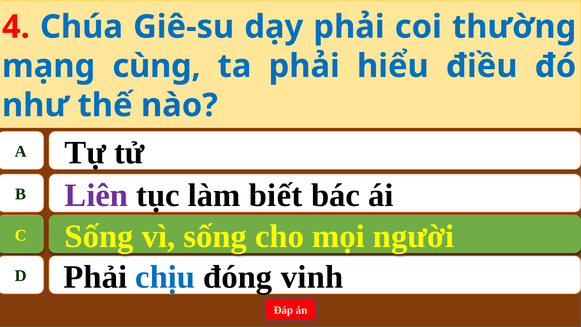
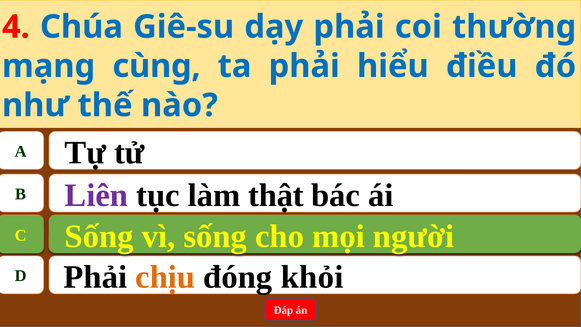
biết: biết -> thật
chịu colour: blue -> orange
vinh: vinh -> khỏi
